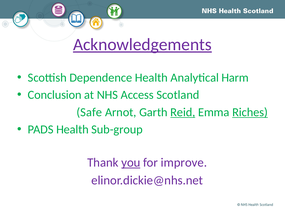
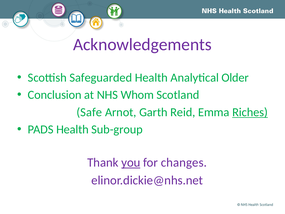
Acknowledgements underline: present -> none
Dependence: Dependence -> Safeguarded
Harm: Harm -> Older
Access: Access -> Whom
Reid underline: present -> none
improve: improve -> changes
